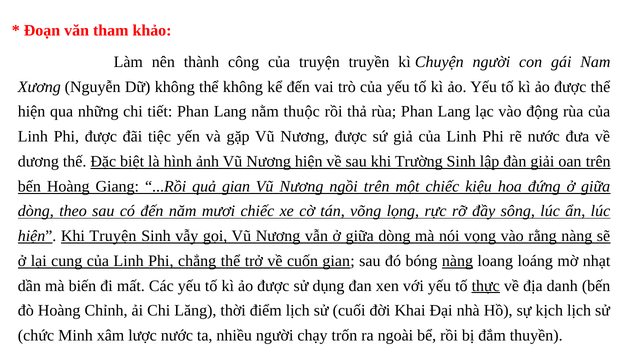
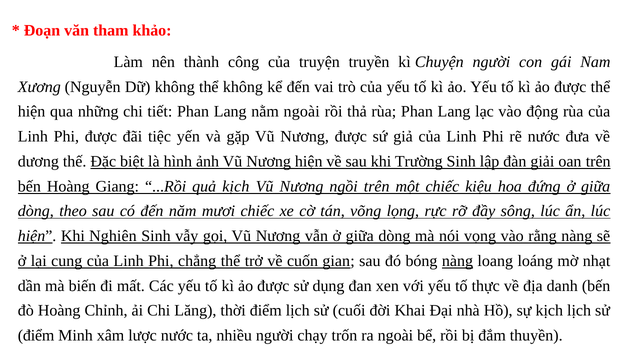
nằm thuộc: thuộc -> ngoài
quả gian: gian -> kịch
Khi Truyện: Truyện -> Nghiên
thực underline: present -> none
chức at (36, 336): chức -> điểm
